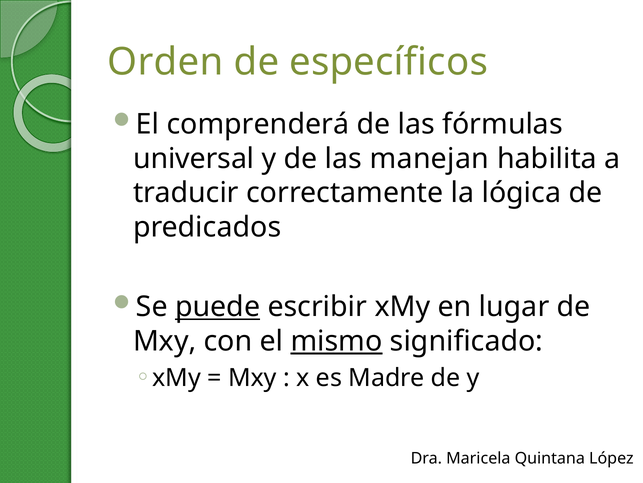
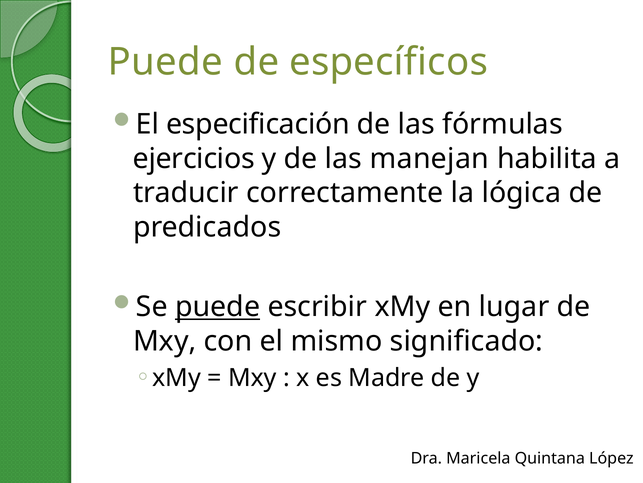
Orden at (165, 62): Orden -> Puede
comprenderá: comprenderá -> especificación
universal: universal -> ejercicios
mismo underline: present -> none
